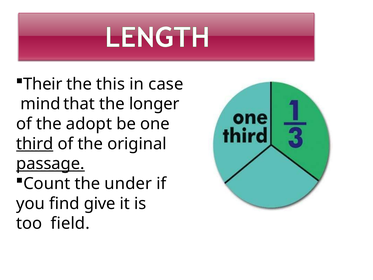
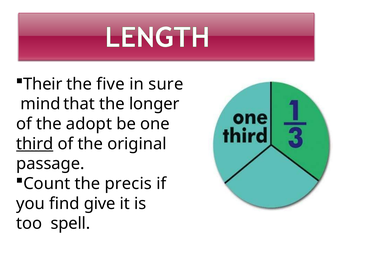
this: this -> five
case: case -> sure
passage underline: present -> none
under: under -> precis
field: field -> spell
